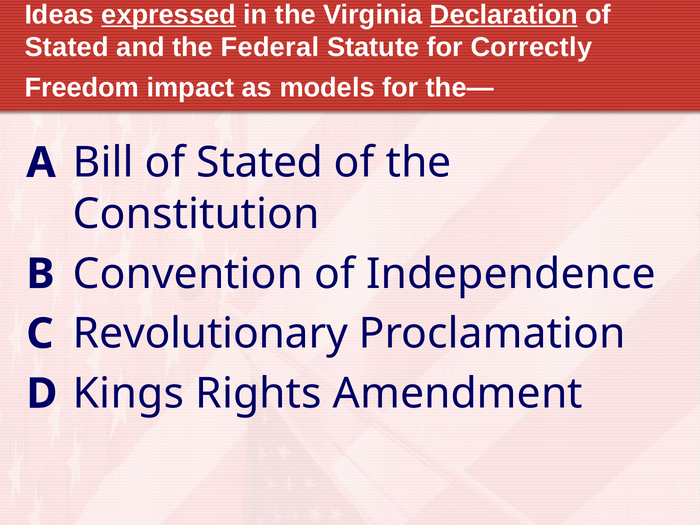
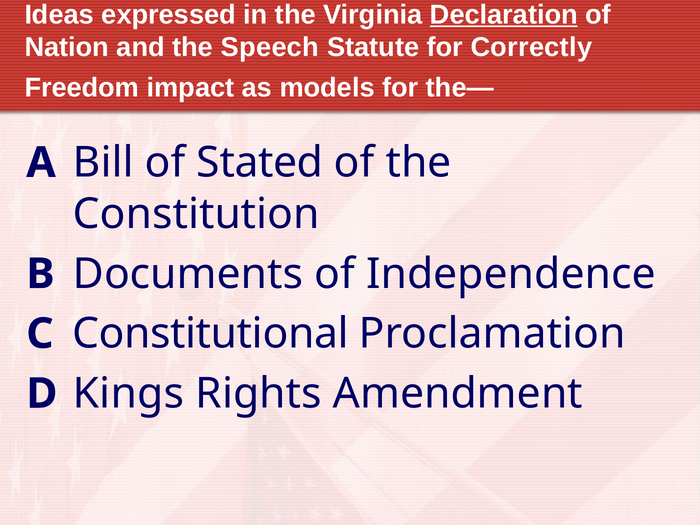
expressed underline: present -> none
Stated at (67, 47): Stated -> Nation
Federal: Federal -> Speech
Convention: Convention -> Documents
Revolutionary: Revolutionary -> Constitutional
